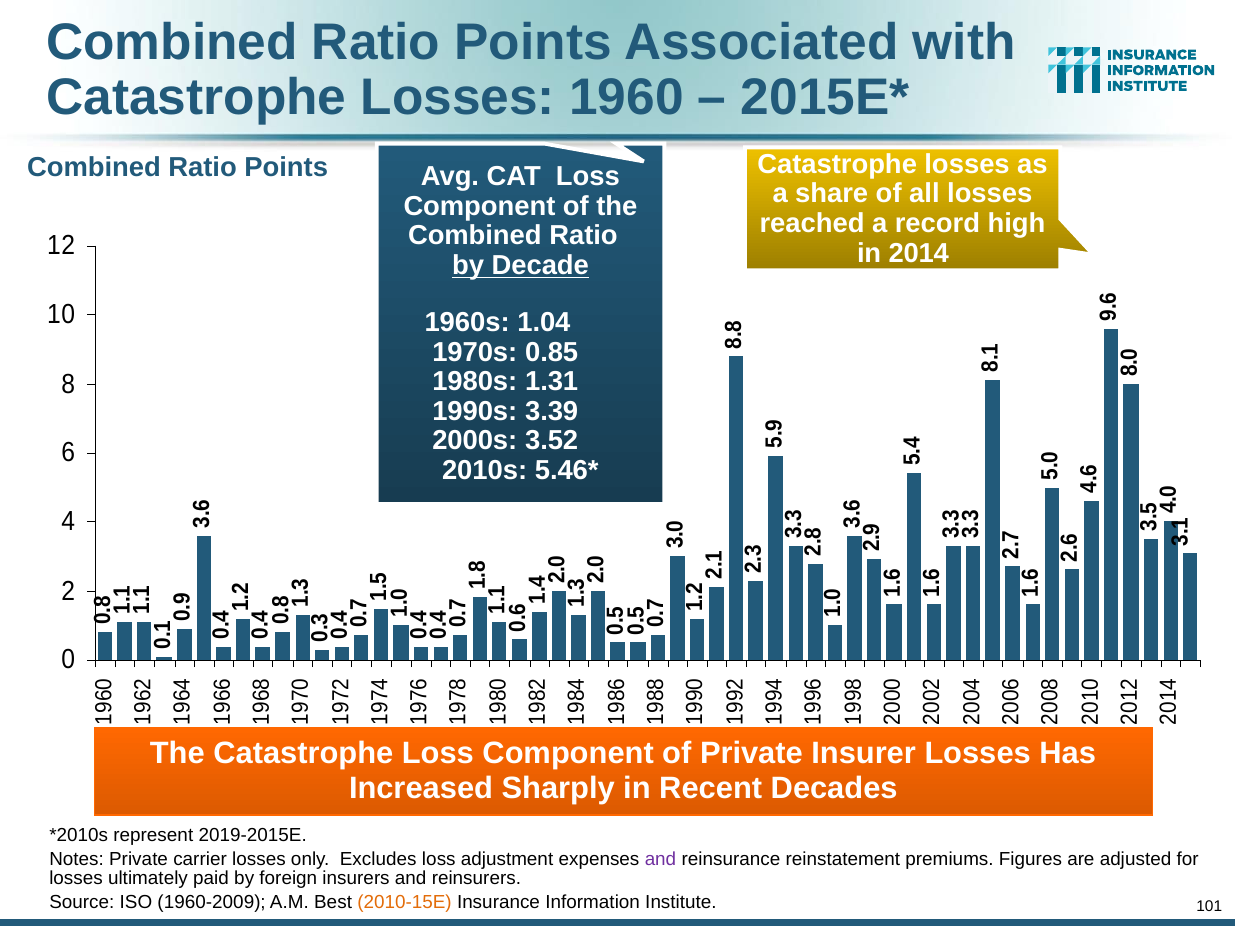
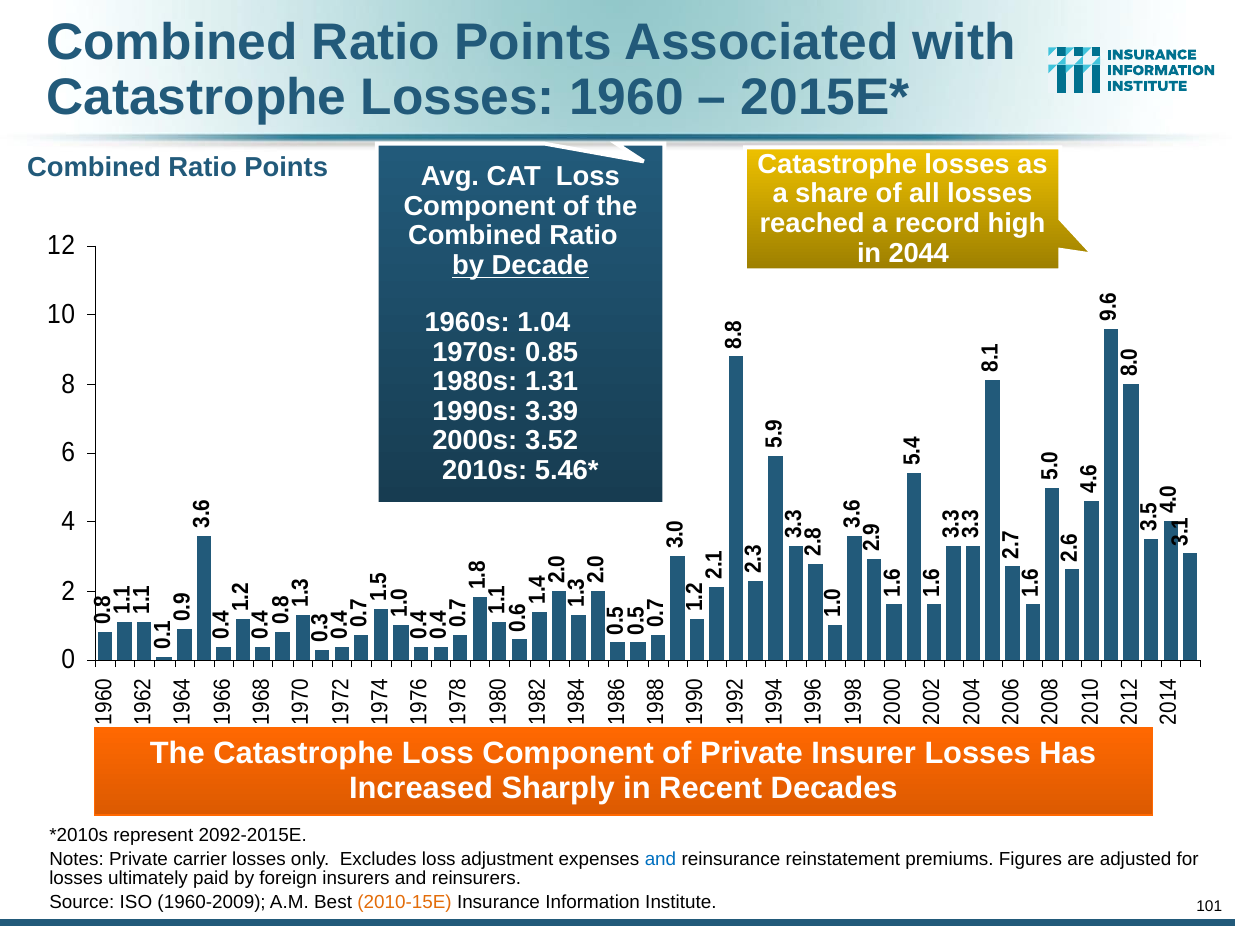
2014: 2014 -> 2044
2019-2015E: 2019-2015E -> 2092-2015E
and at (660, 859) colour: purple -> blue
